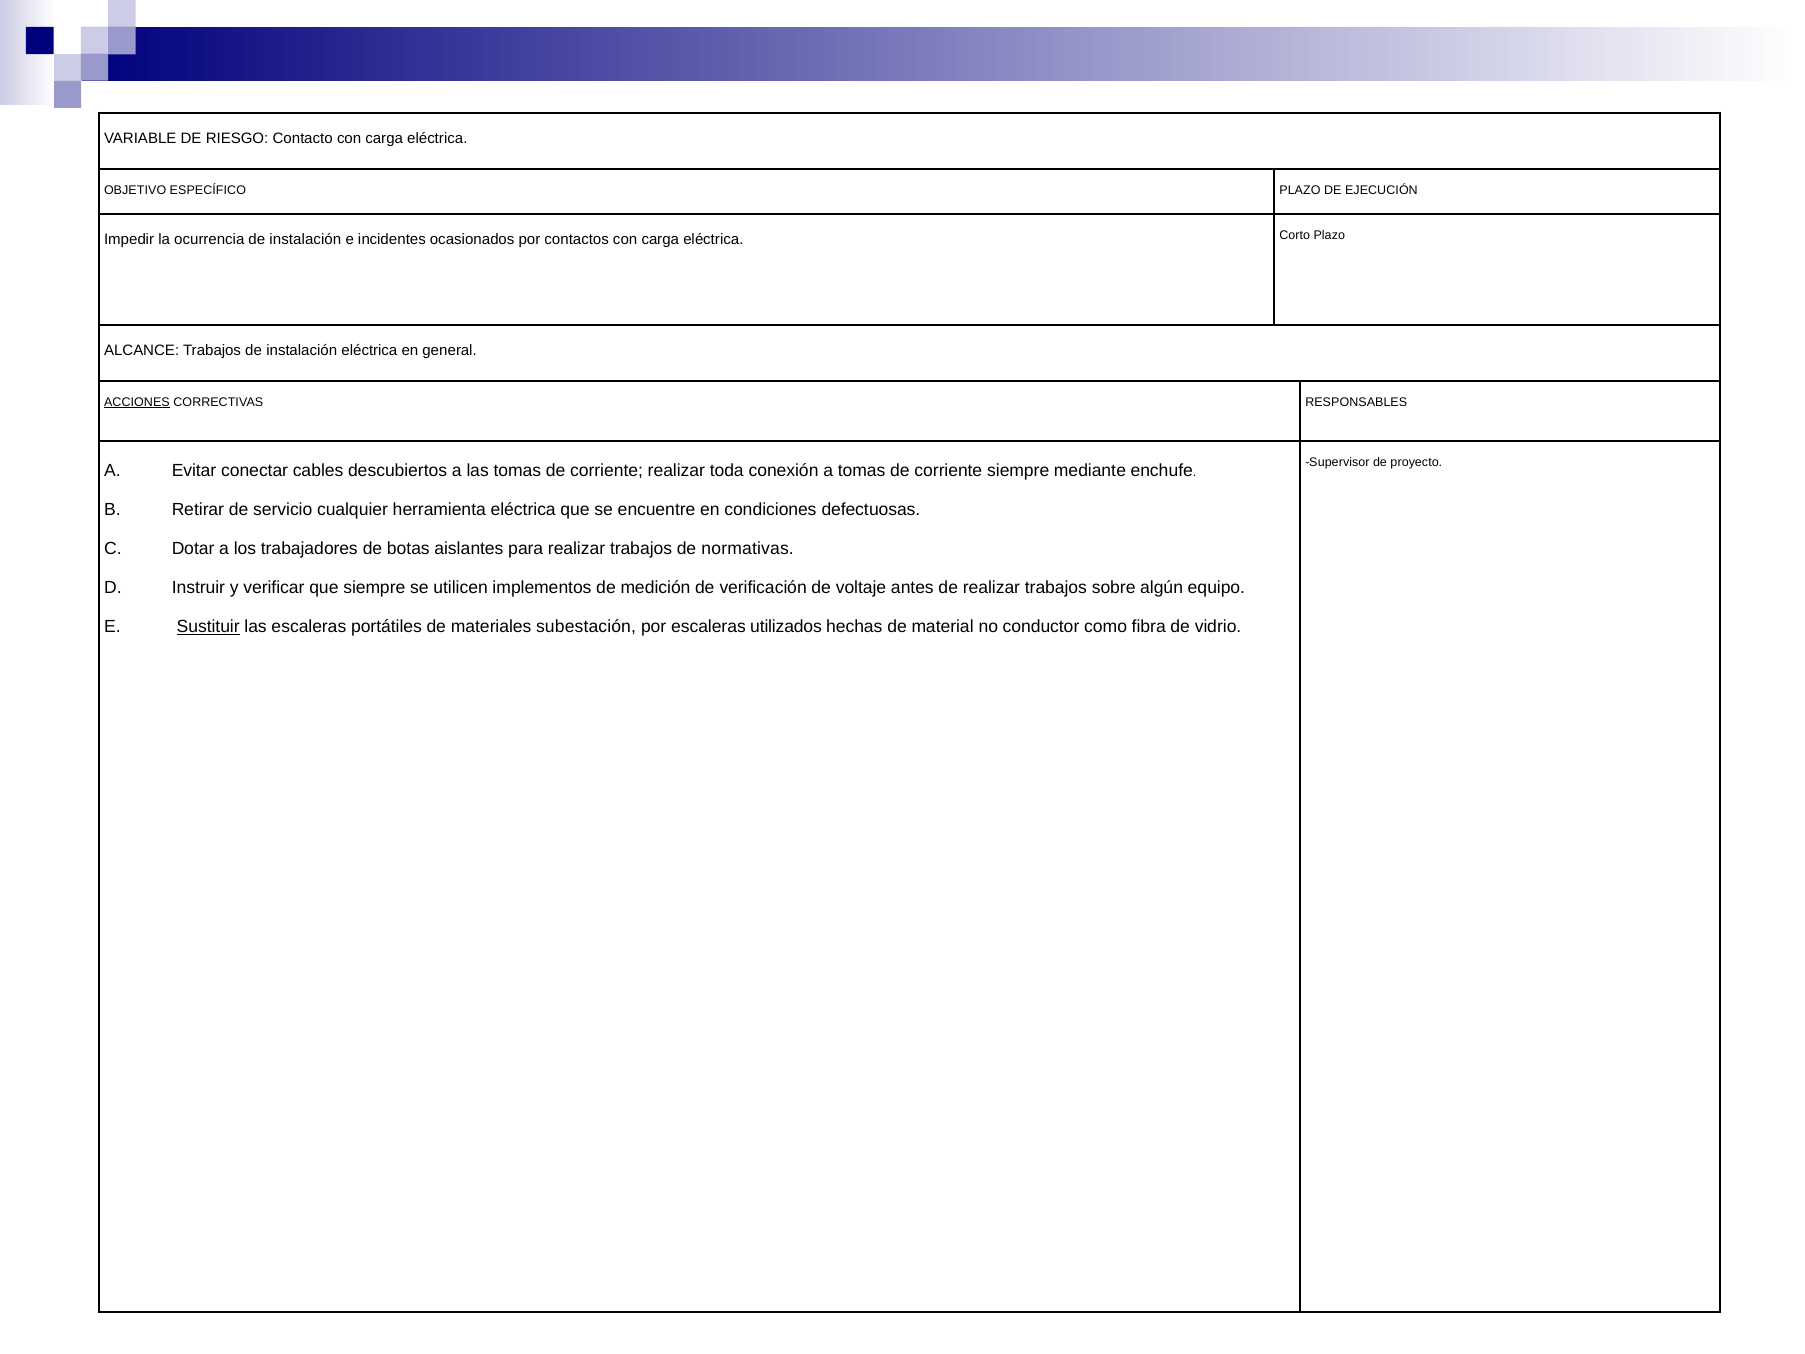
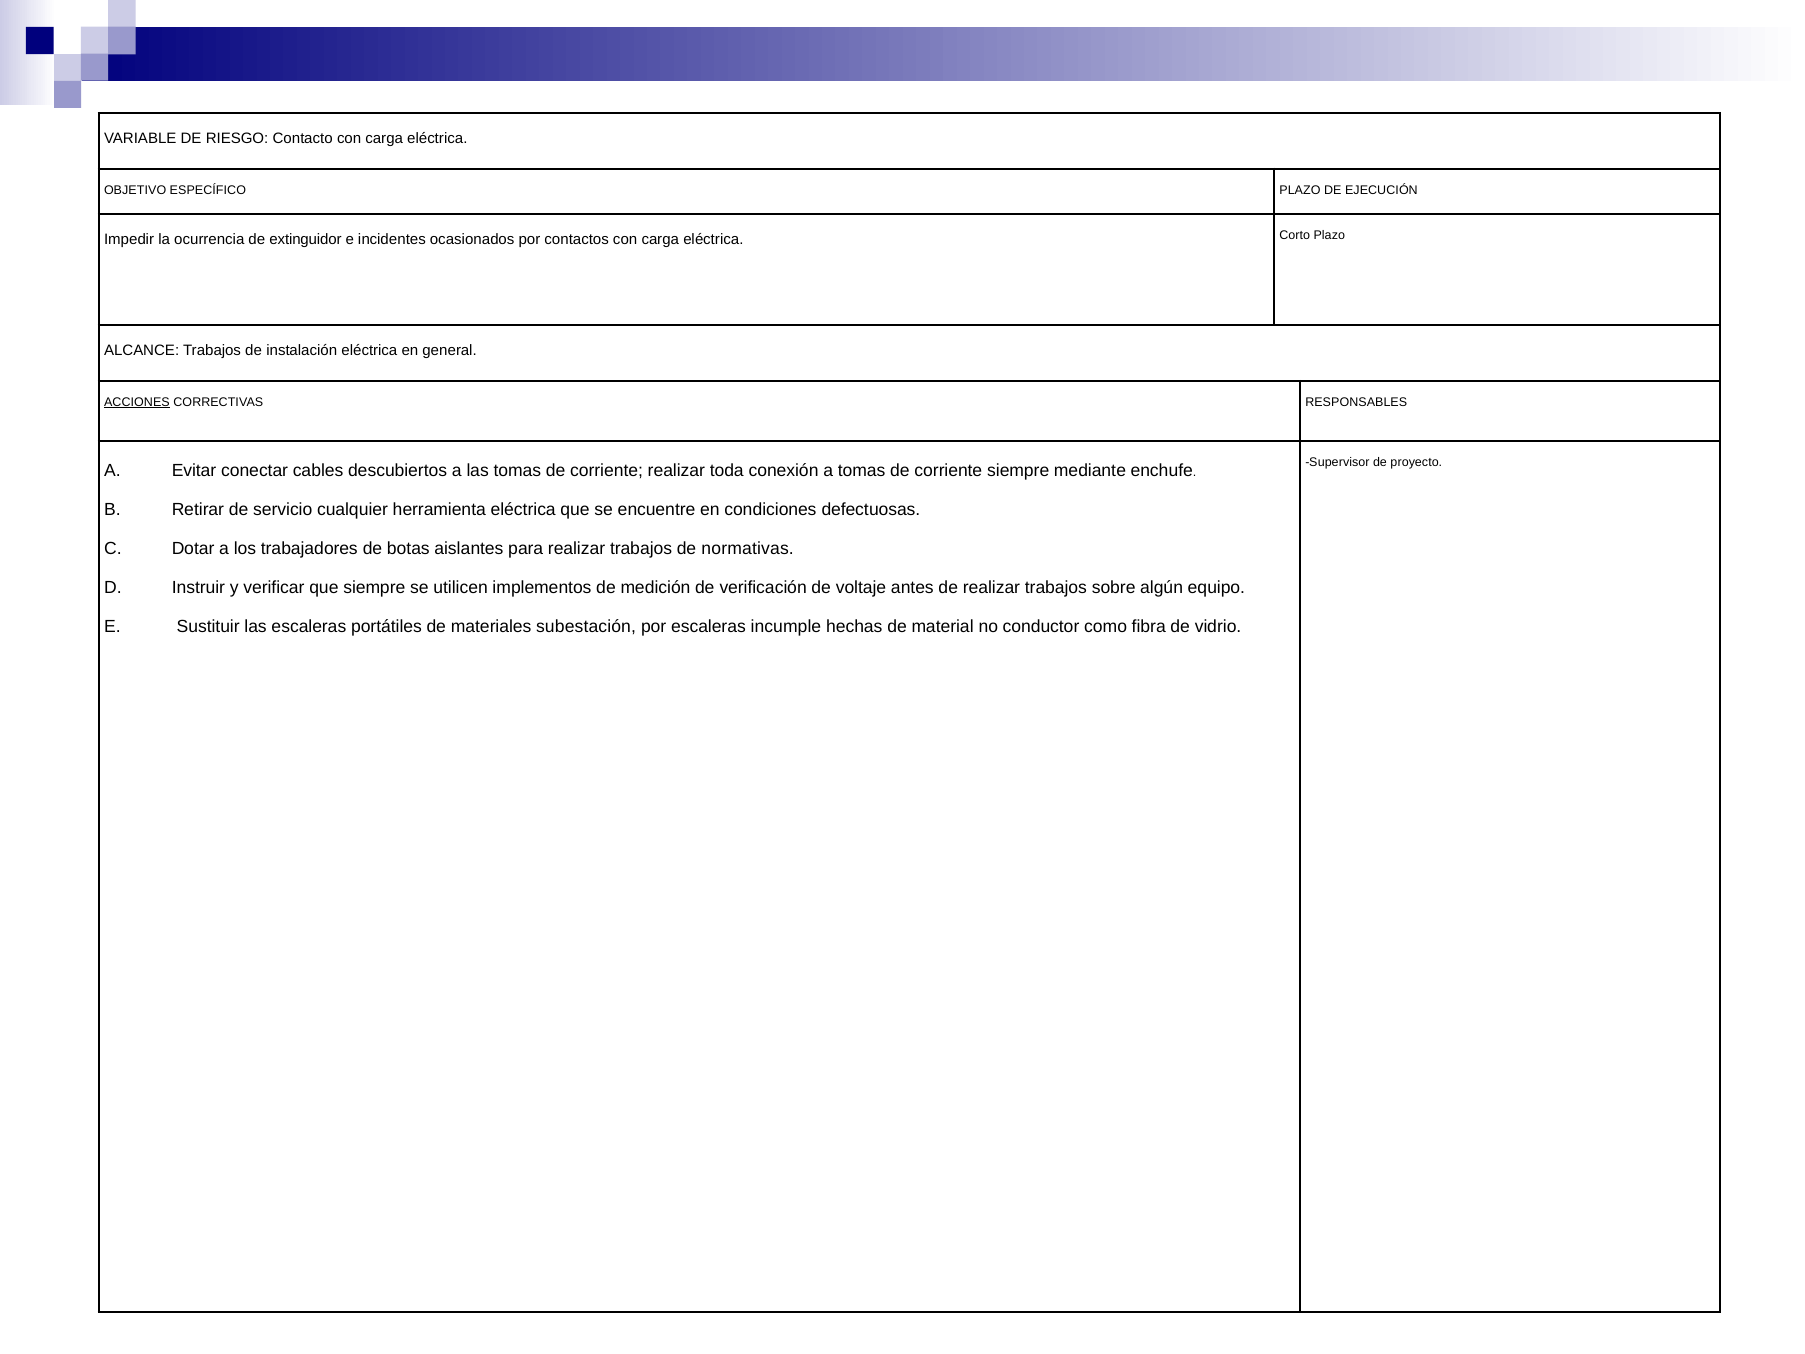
ocurrencia de instalación: instalación -> extinguidor
Sustituir underline: present -> none
utilizados: utilizados -> incumple
